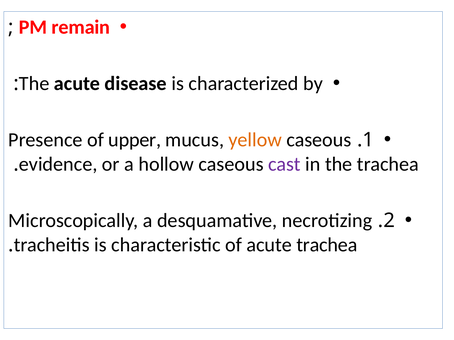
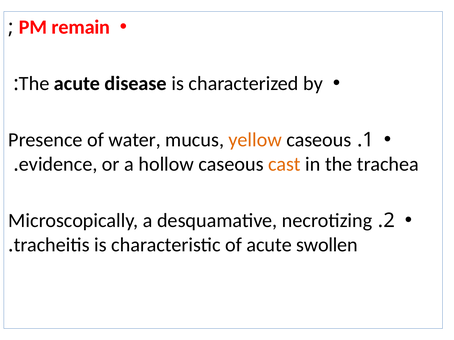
upper: upper -> water
cast colour: purple -> orange
acute trachea: trachea -> swollen
